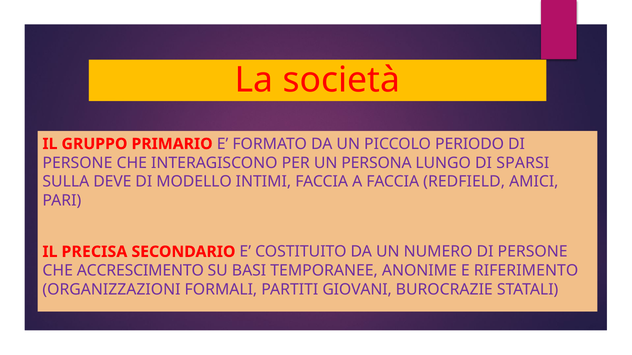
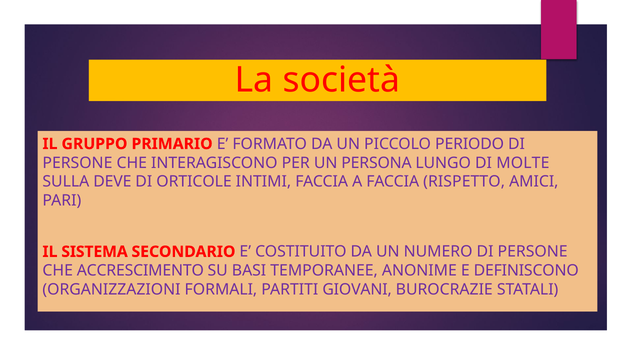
SPARSI: SPARSI -> MOLTE
MODELLO: MODELLO -> ORTICOLE
REDFIELD: REDFIELD -> RISPETTO
PRECISA: PRECISA -> SISTEMA
RIFERIMENTO: RIFERIMENTO -> DEFINISCONO
